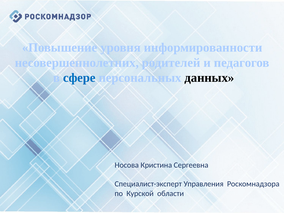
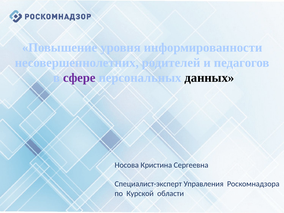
сфере colour: blue -> purple
